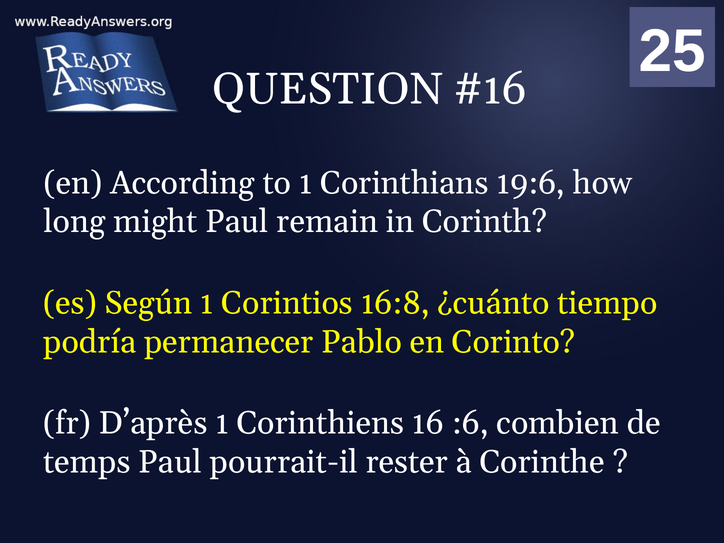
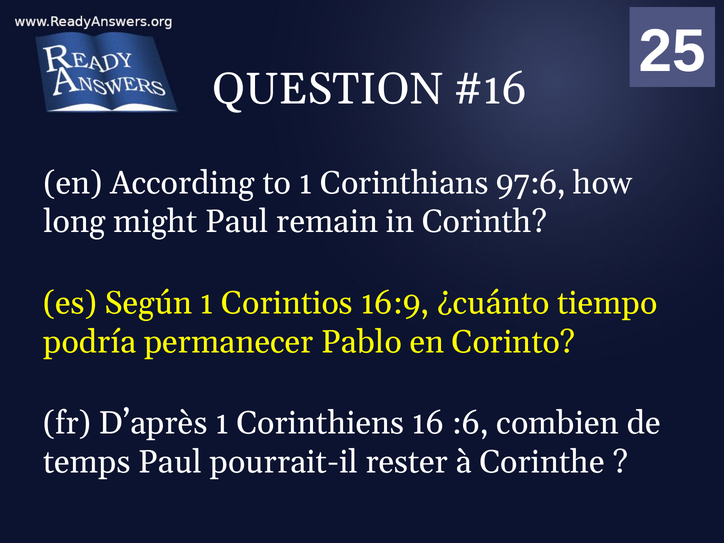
19:6: 19:6 -> 97:6
16:8: 16:8 -> 16:9
